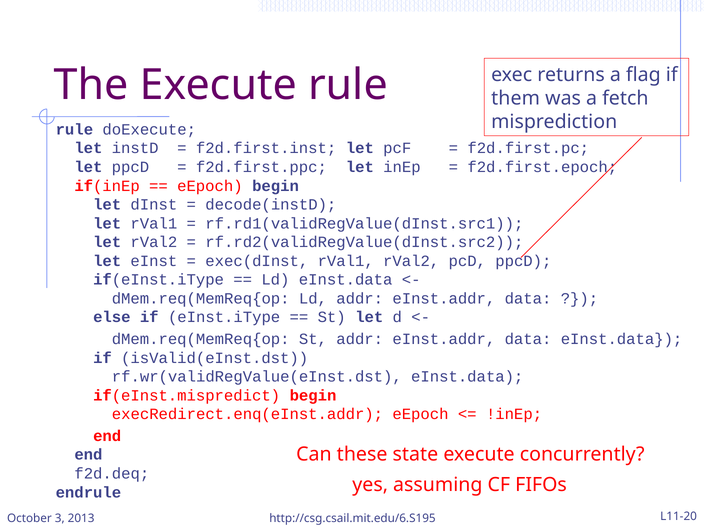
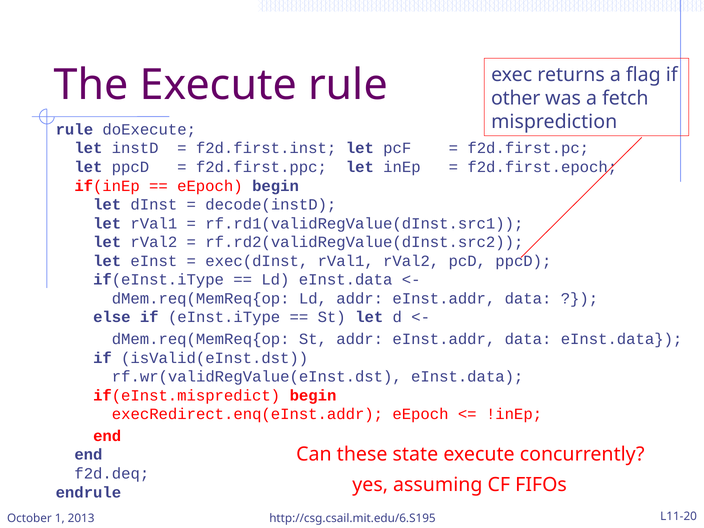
them: them -> other
3: 3 -> 1
